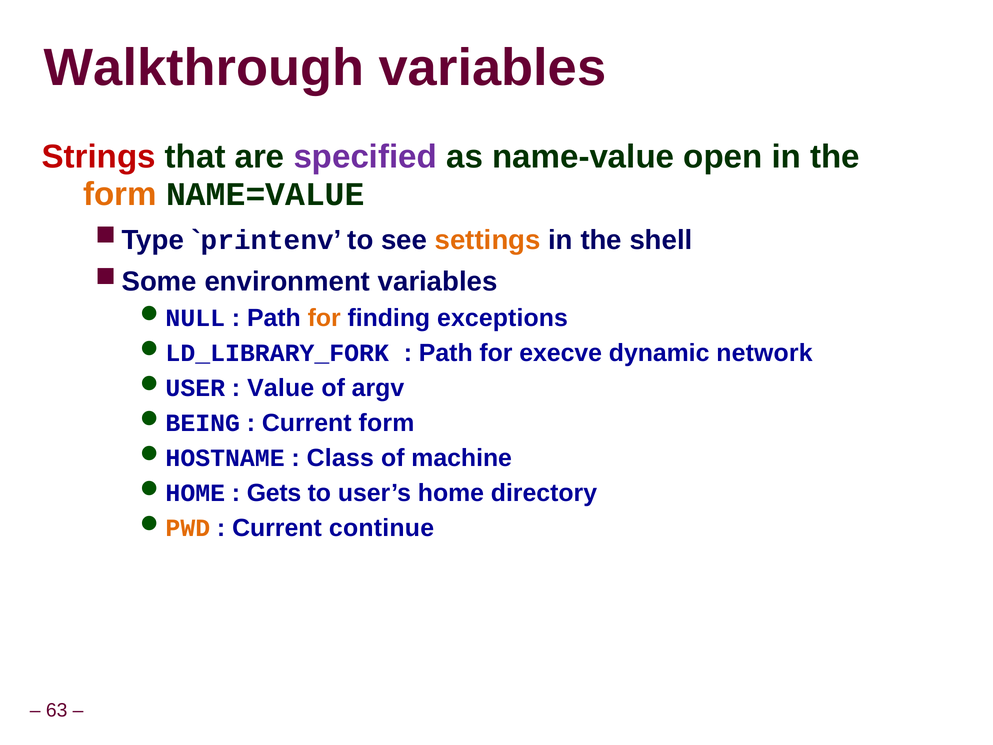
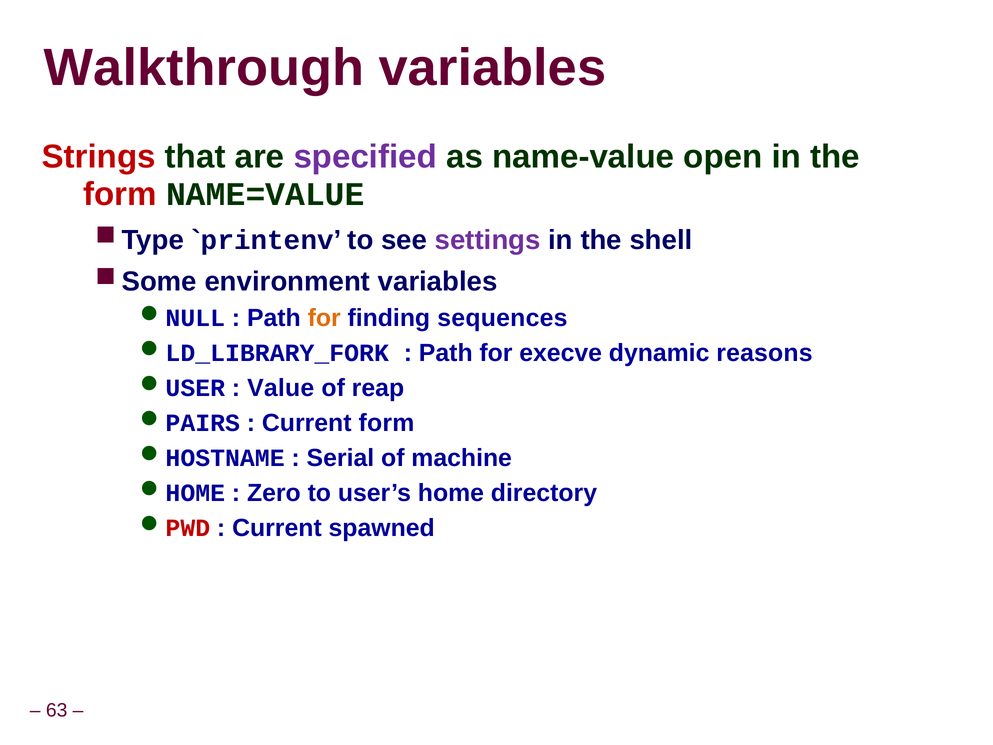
form at (120, 194) colour: orange -> red
settings colour: orange -> purple
exceptions: exceptions -> sequences
network: network -> reasons
argv: argv -> reap
BEING: BEING -> PAIRS
Class: Class -> Serial
Gets: Gets -> Zero
PWD colour: orange -> red
continue: continue -> spawned
